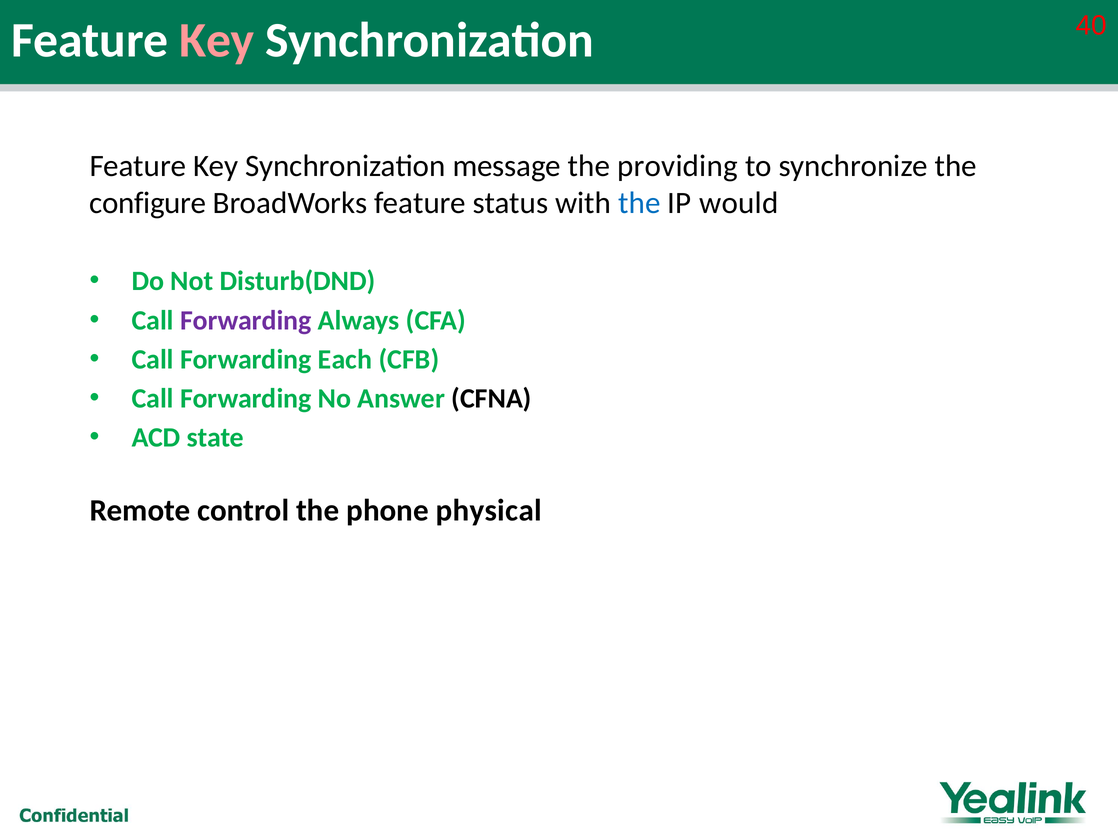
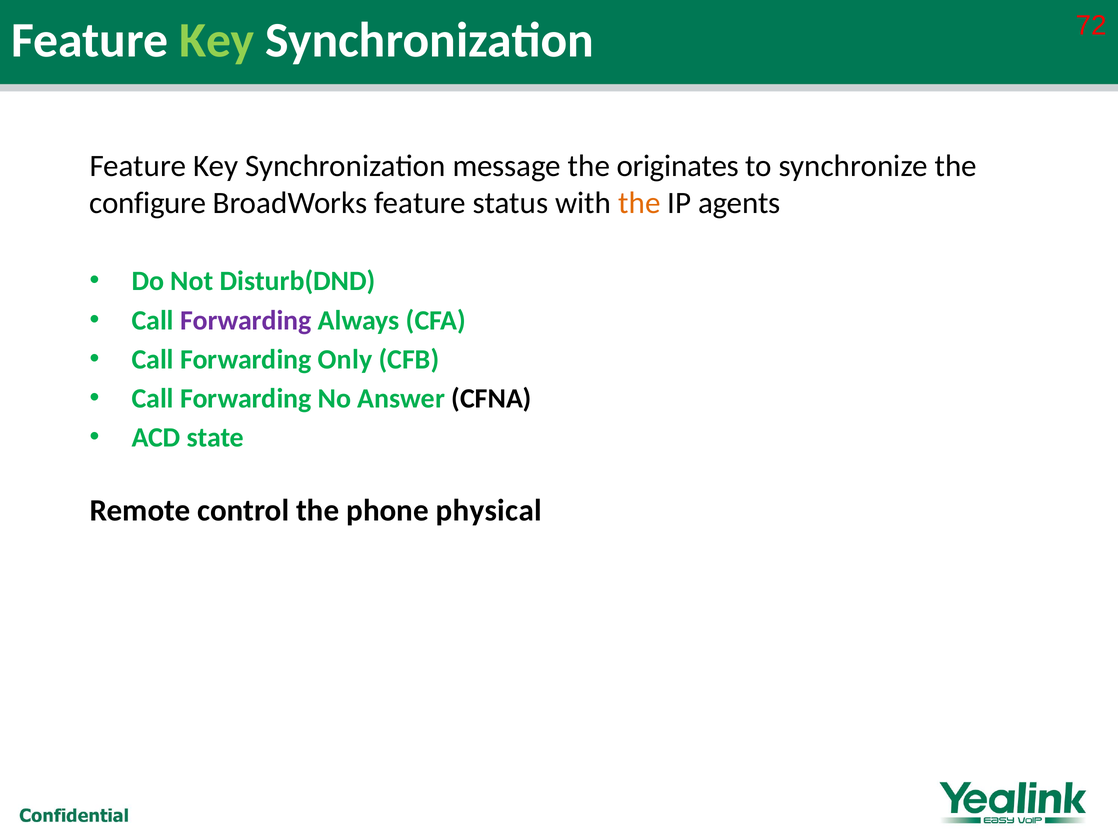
Key at (217, 40) colour: pink -> light green
40: 40 -> 72
providing: providing -> originates
the at (639, 203) colour: blue -> orange
would: would -> agents
Each: Each -> Only
